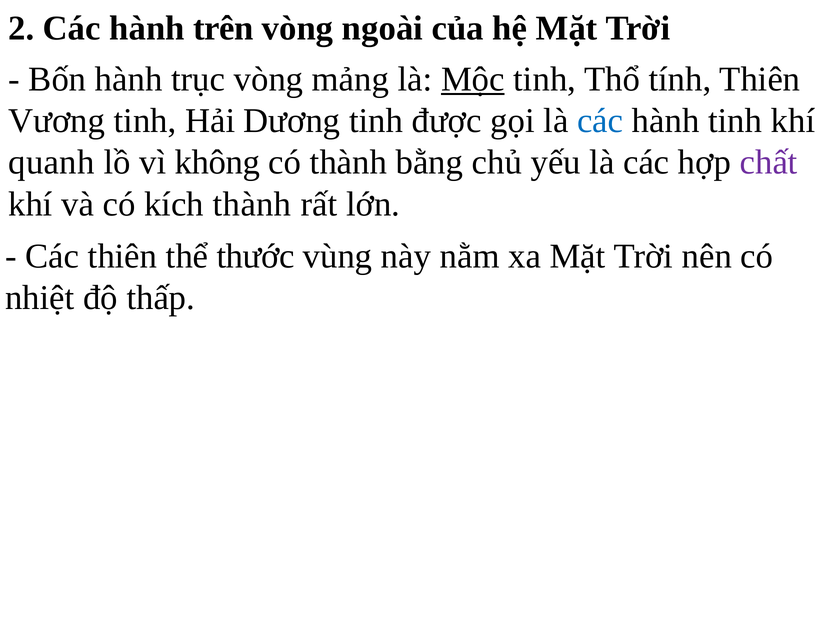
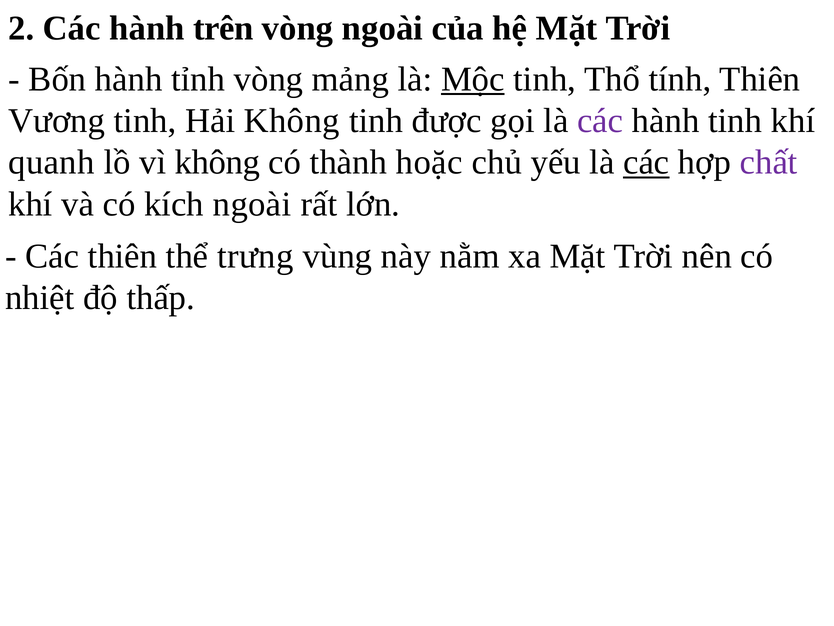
trục: trục -> tỉnh
Hải Dương: Dương -> Không
các at (600, 121) colour: blue -> purple
bằng: bằng -> hoặc
các at (646, 162) underline: none -> present
kích thành: thành -> ngoài
thước: thước -> trưng
